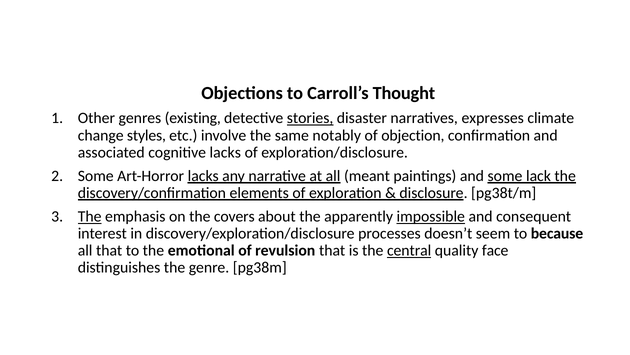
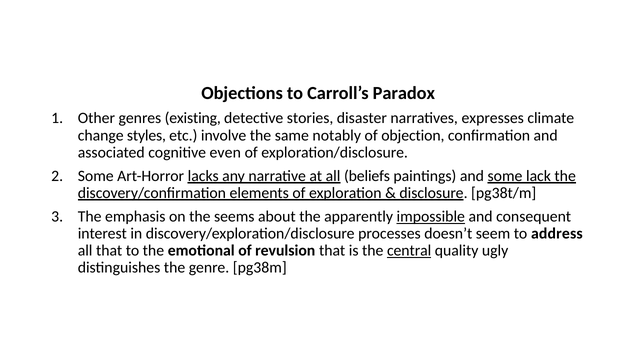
Thought: Thought -> Paradox
stories underline: present -> none
cognitive lacks: lacks -> even
meant: meant -> beliefs
The at (90, 216) underline: present -> none
covers: covers -> seems
because: because -> address
face: face -> ugly
